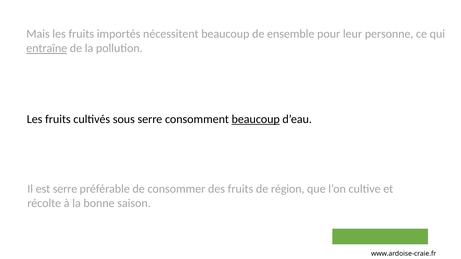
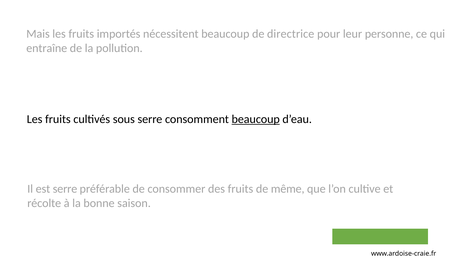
ensemble: ensemble -> directrice
entraîne underline: present -> none
région: région -> même
